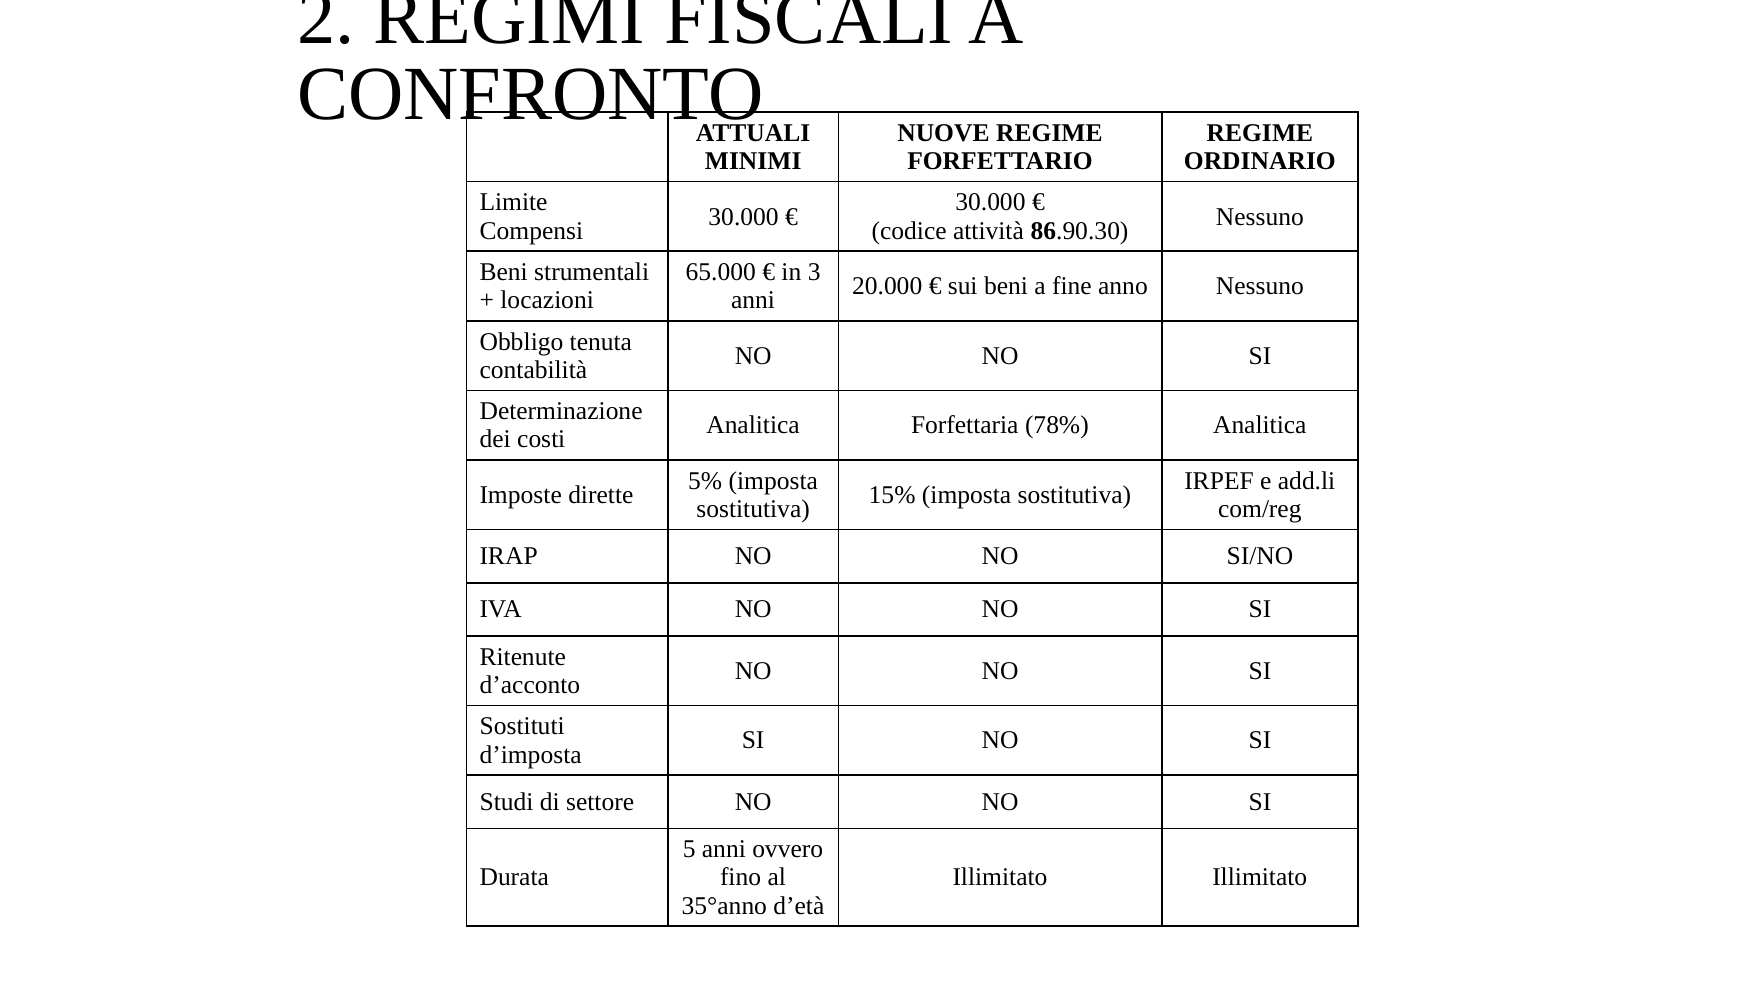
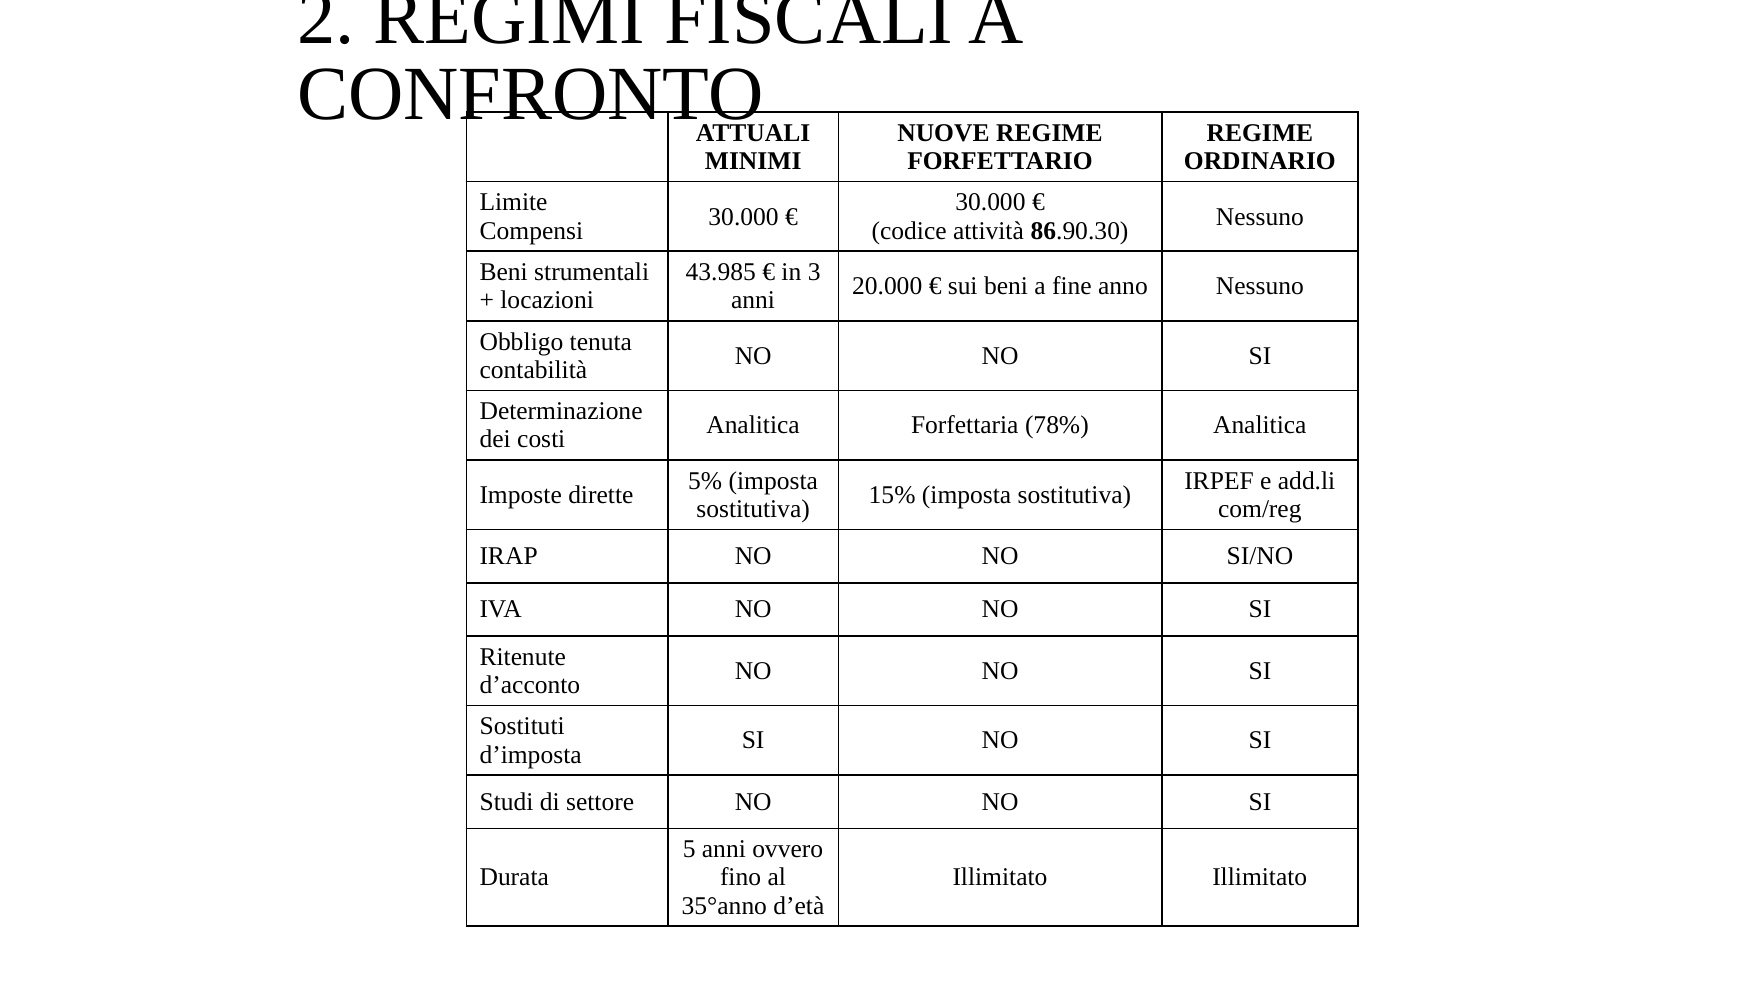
65.000: 65.000 -> 43.985
